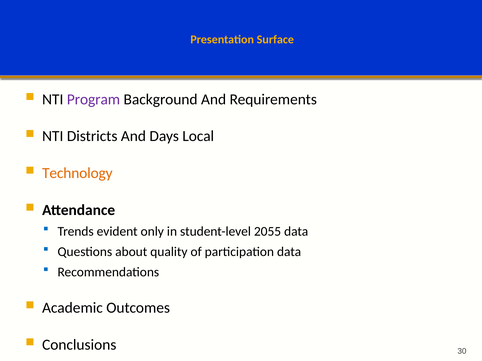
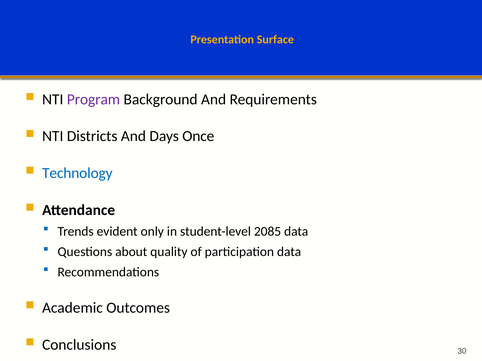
Local: Local -> Once
Technology colour: orange -> blue
2055: 2055 -> 2085
